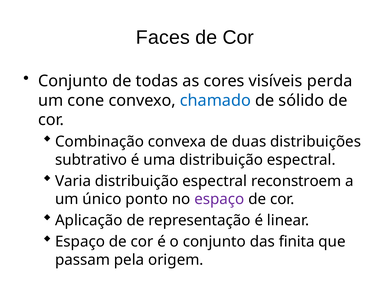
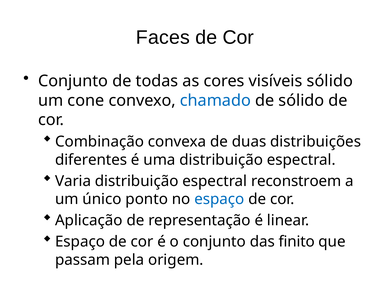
visíveis perda: perda -> sólido
subtrativo: subtrativo -> diferentes
espaço at (219, 200) colour: purple -> blue
finita: finita -> finito
